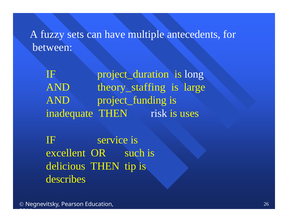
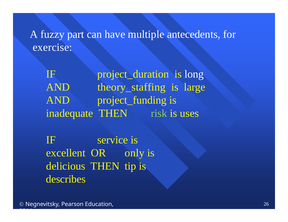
sets: sets -> part
between: between -> exercise
risk colour: white -> light green
such: such -> only
